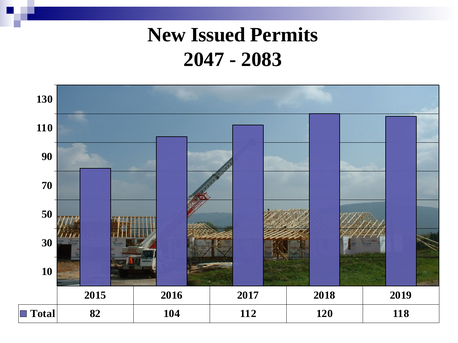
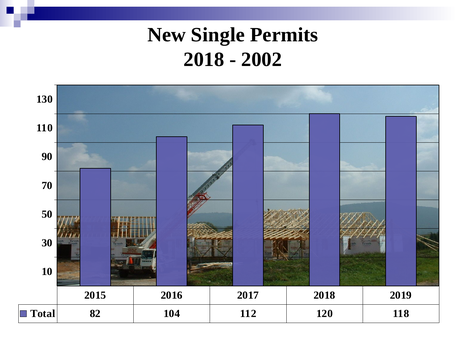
Issued: Issued -> Single
2047 at (204, 59): 2047 -> 2018
2083: 2083 -> 2002
